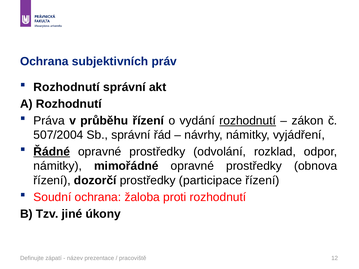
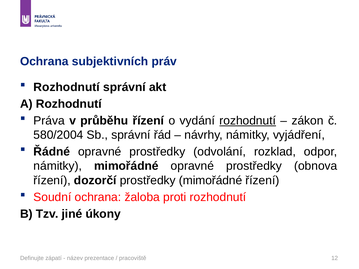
507/2004: 507/2004 -> 580/2004
Řádné underline: present -> none
prostředky participace: participace -> mimořádné
